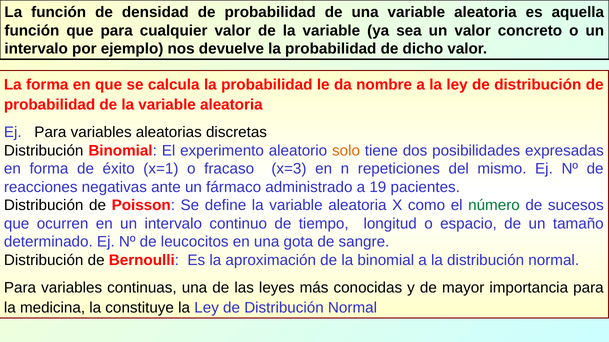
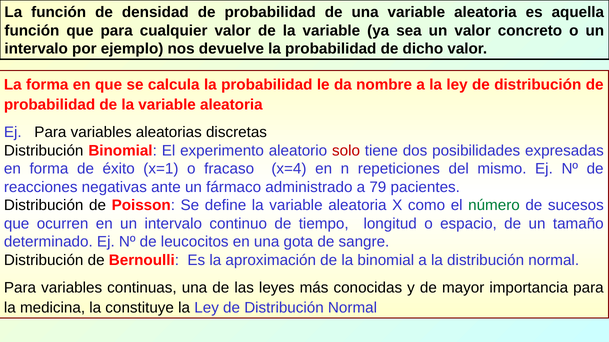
solo colour: orange -> red
x=3: x=3 -> x=4
19: 19 -> 79
